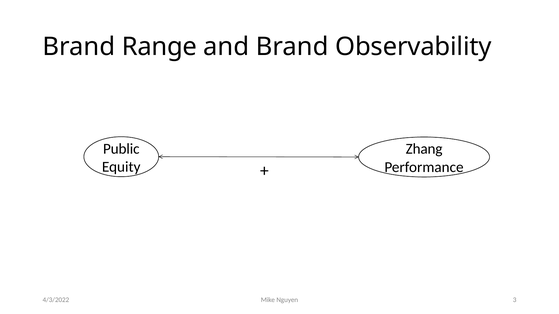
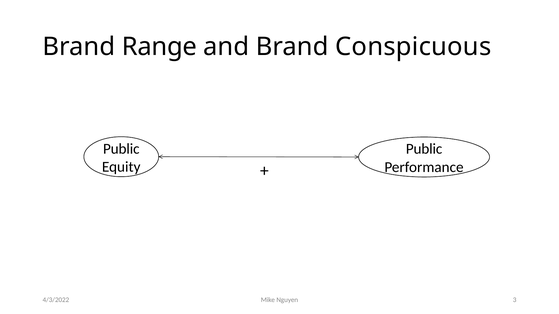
Observability: Observability -> Conspicuous
Zhang at (424, 149): Zhang -> Public
